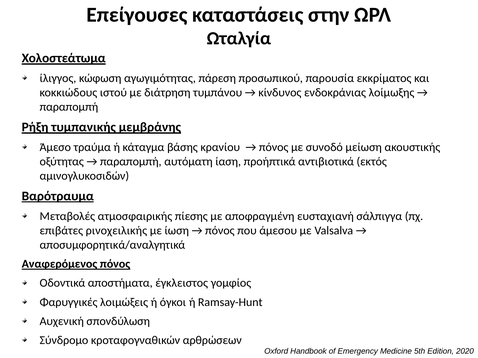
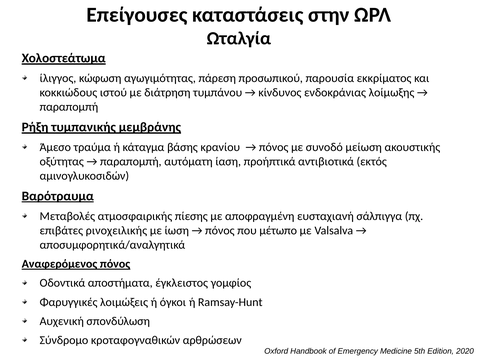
άμεσου: άμεσου -> μέτωπο
